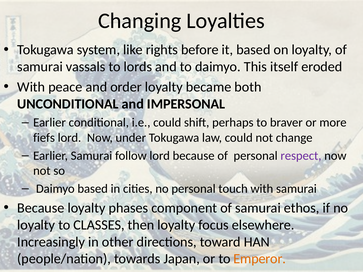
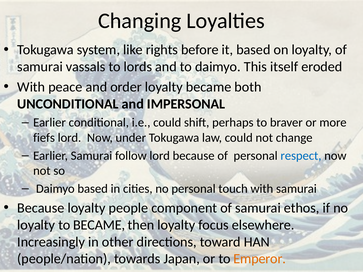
respect colour: purple -> blue
phases: phases -> people
to CLASSES: CLASSES -> BECAME
